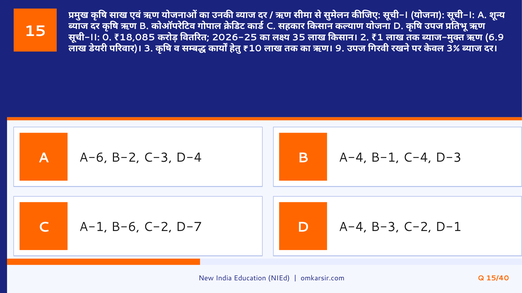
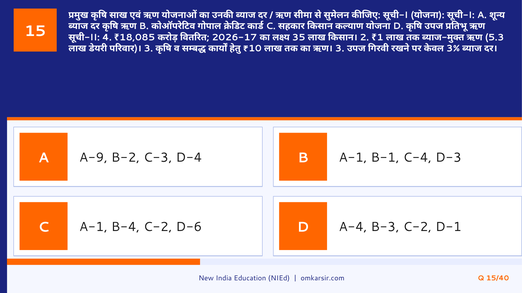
0: 0 -> 4
2026-25: 2026-25 -> 2026-17
6.9: 6.9 -> 5.3
9 at (340, 49): 9 -> 3
A-6: A-6 -> A-9
B A-4: A-4 -> A-1
B-6: B-6 -> B-4
D-7: D-7 -> D-6
